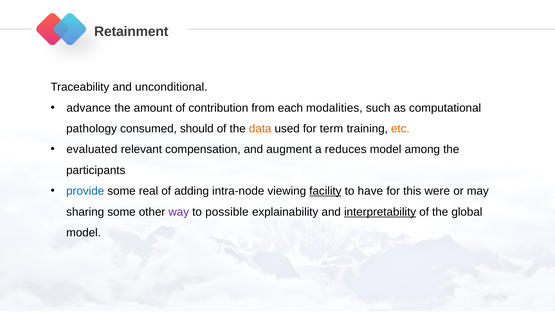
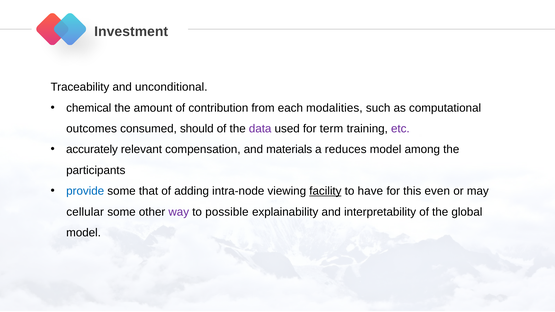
Retainment: Retainment -> Investment
advance: advance -> chemical
pathology: pathology -> outcomes
data colour: orange -> purple
etc colour: orange -> purple
evaluated: evaluated -> accurately
augment: augment -> materials
real: real -> that
were: were -> even
sharing: sharing -> cellular
interpretability underline: present -> none
